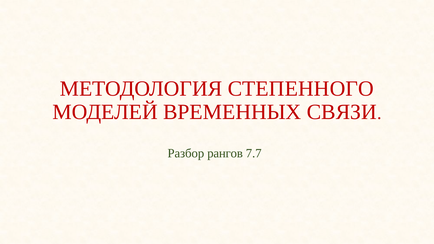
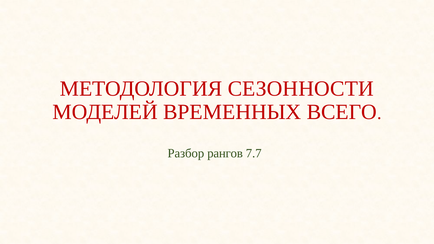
СТЕПЕННОГО: СТЕПЕННОГО -> СЕЗОННОСТИ
СВЯЗИ: СВЯЗИ -> ВСЕГО
